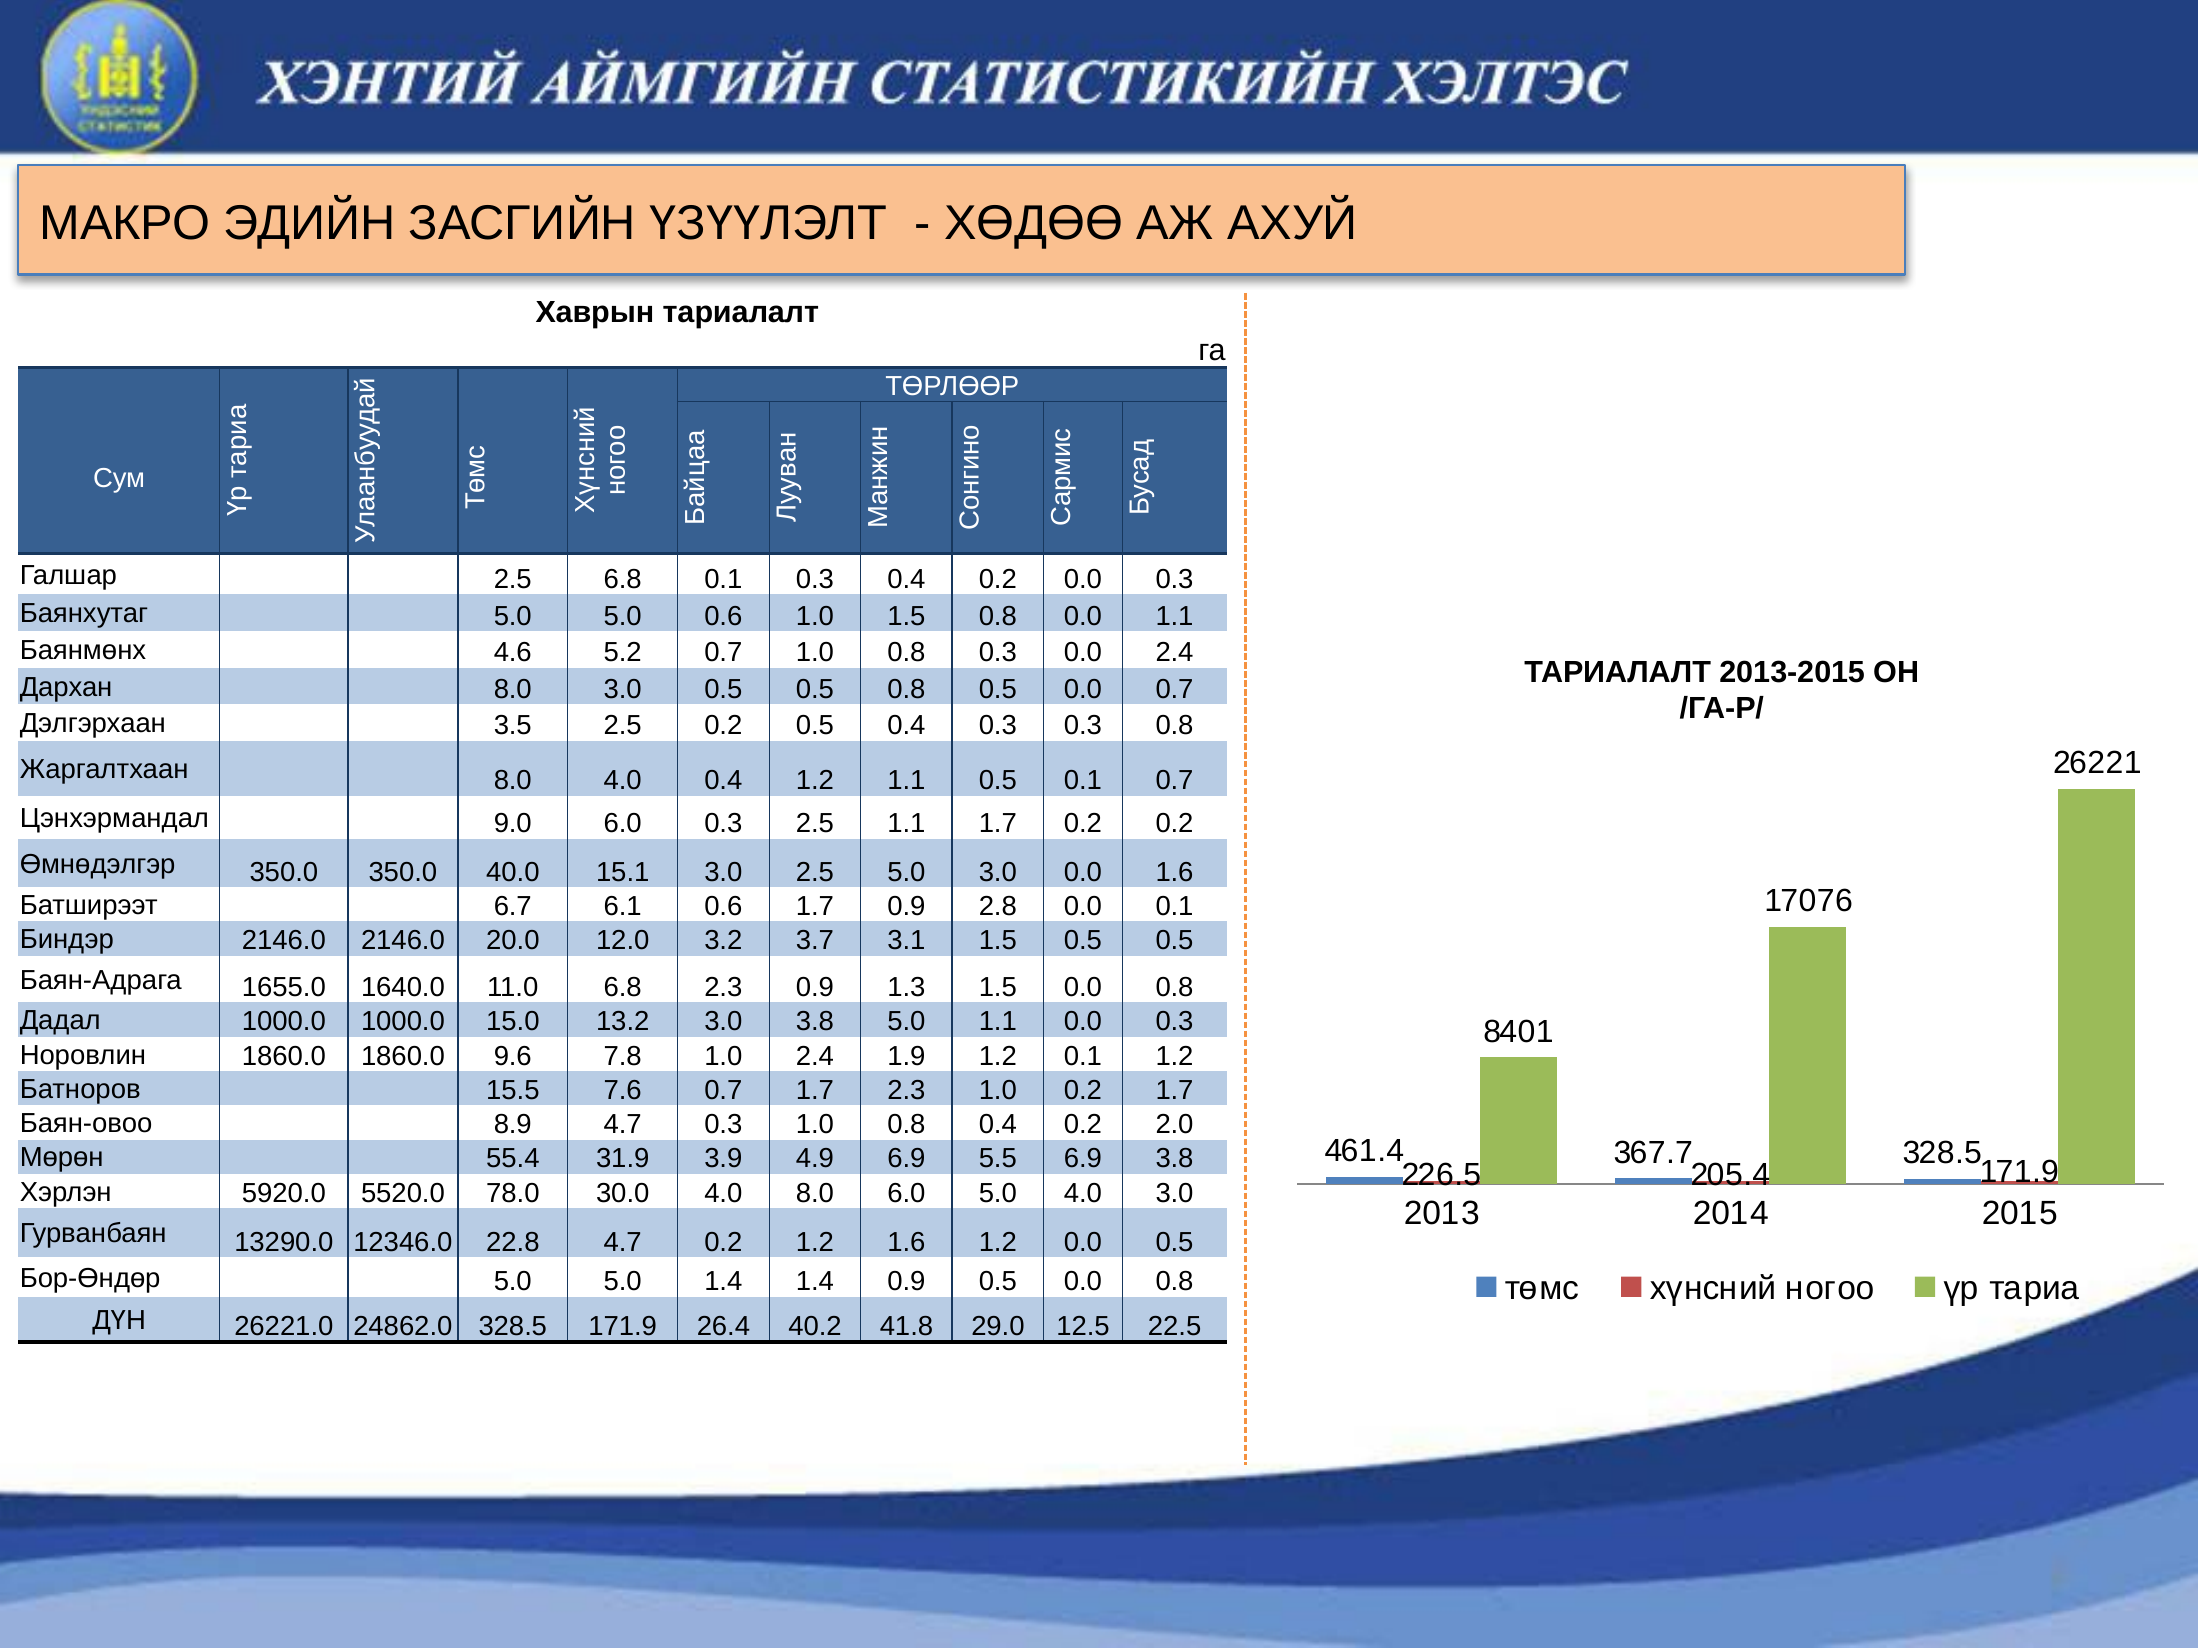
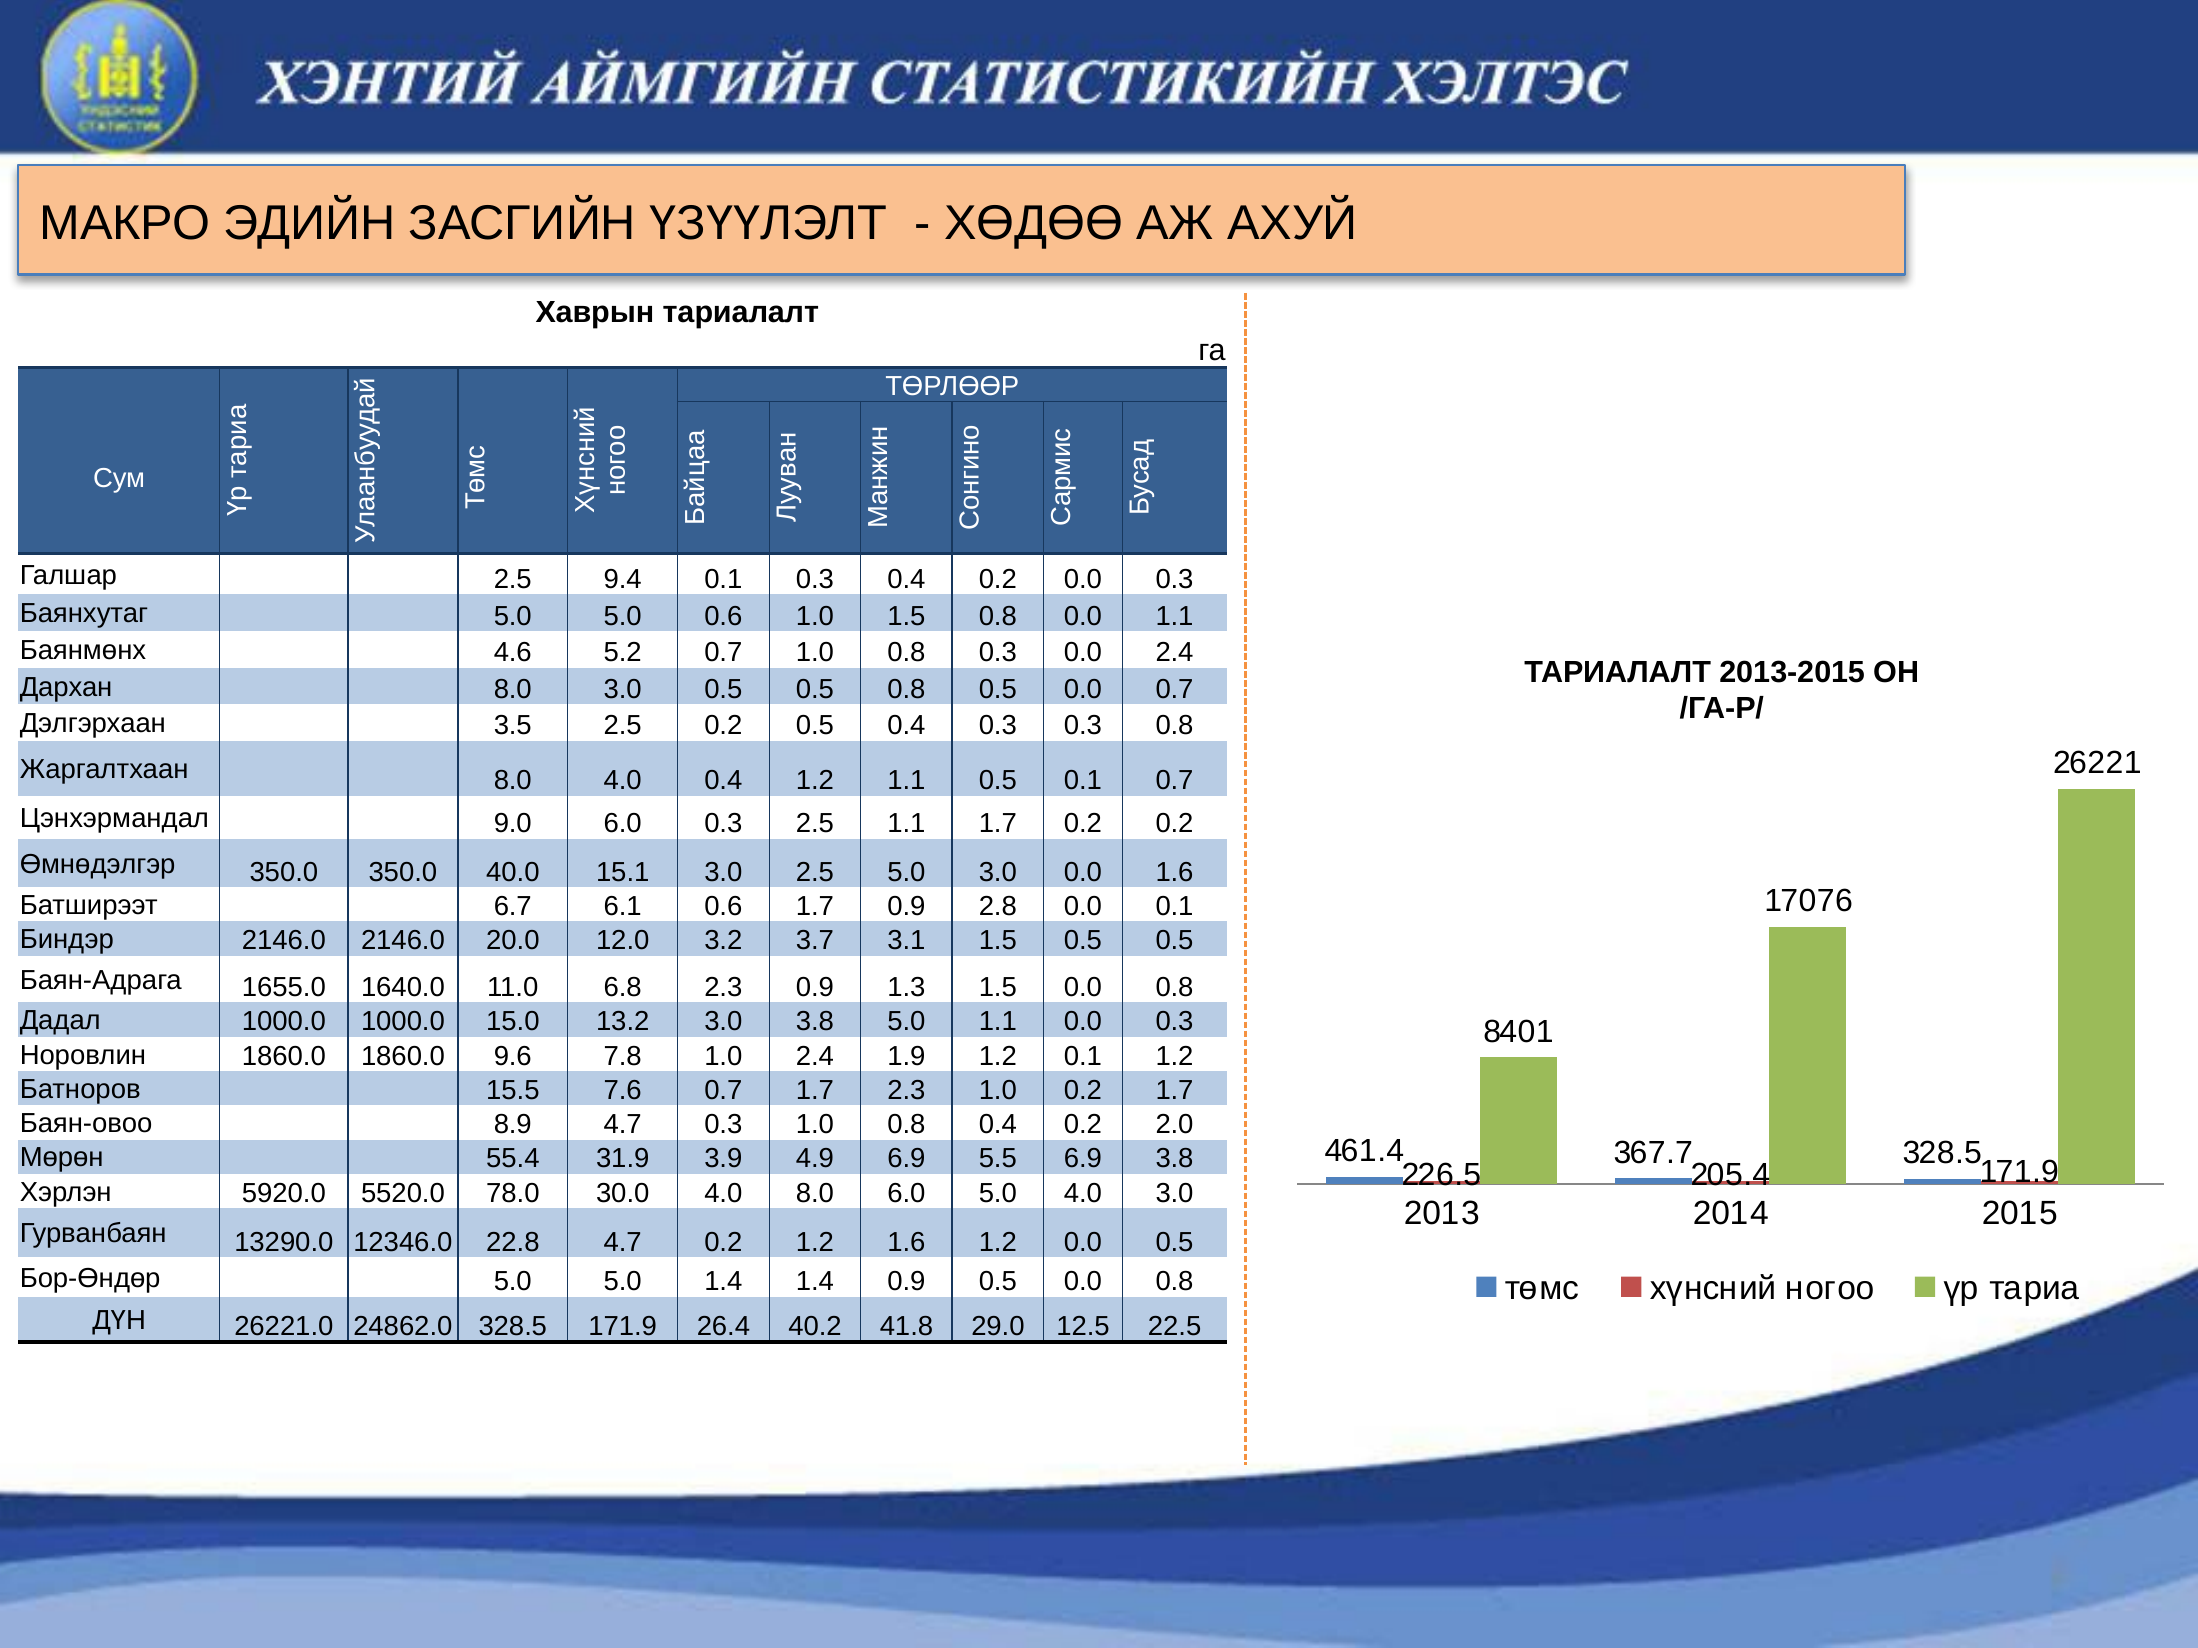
2.5 6.8: 6.8 -> 9.4
